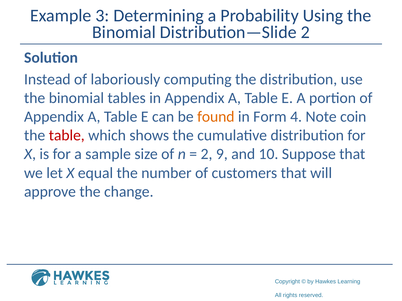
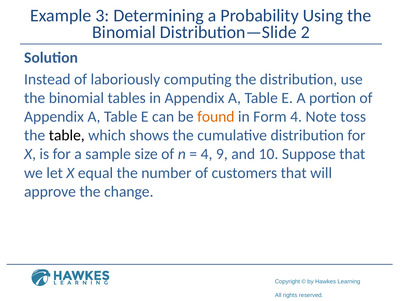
coin: coin -> toss
table at (67, 136) colour: red -> black
2 at (207, 154): 2 -> 4
